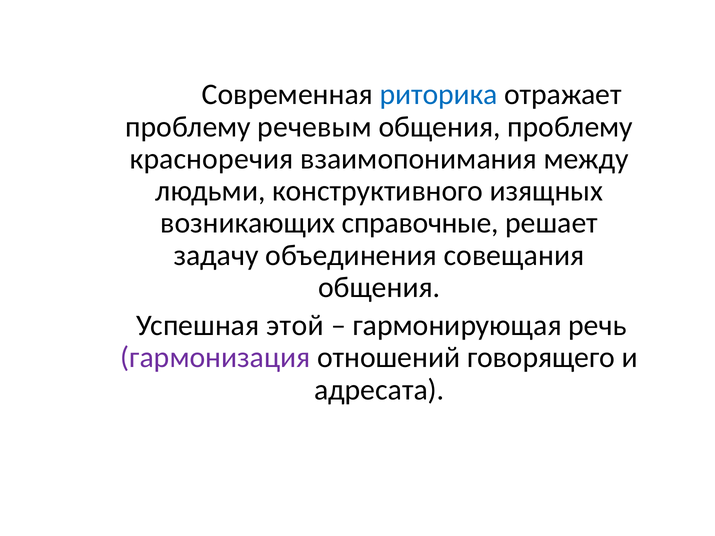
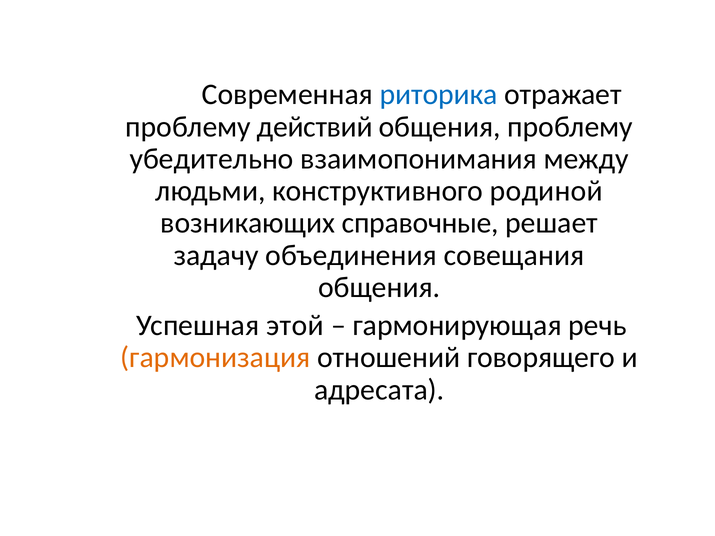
речевым: речевым -> действий
красноречия: красноречия -> убедительно
изящных: изящных -> родиной
гармонизация colour: purple -> orange
